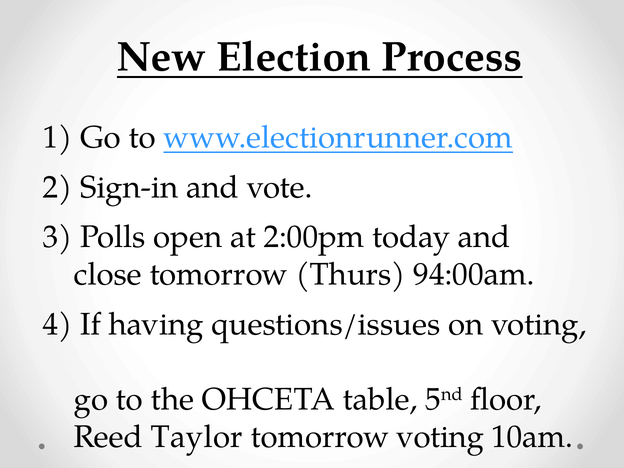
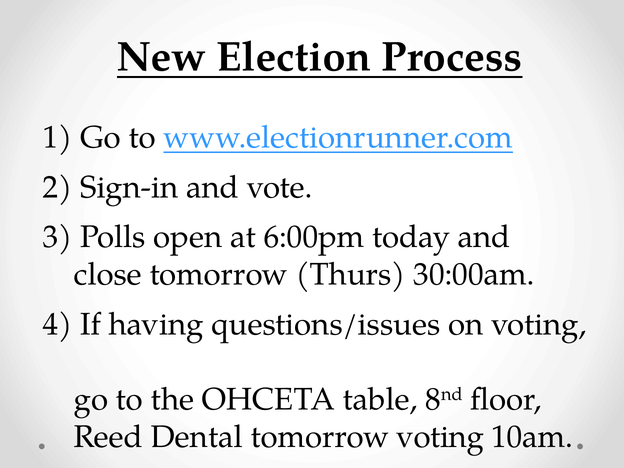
2:00pm: 2:00pm -> 6:00pm
94:00am: 94:00am -> 30:00am
5: 5 -> 8
Taylor: Taylor -> Dental
